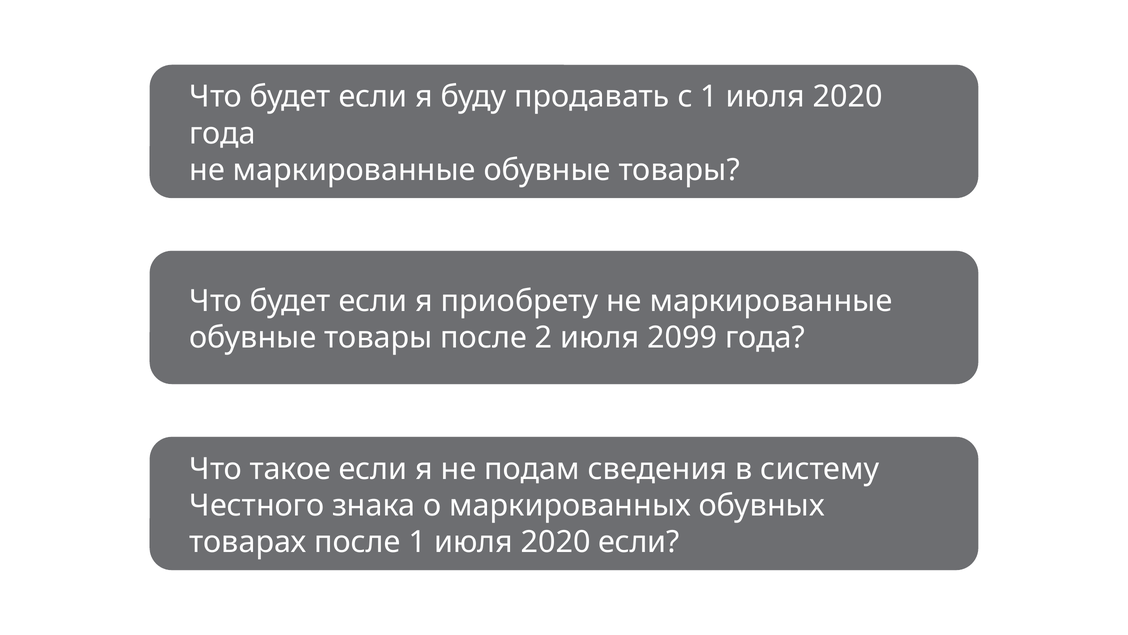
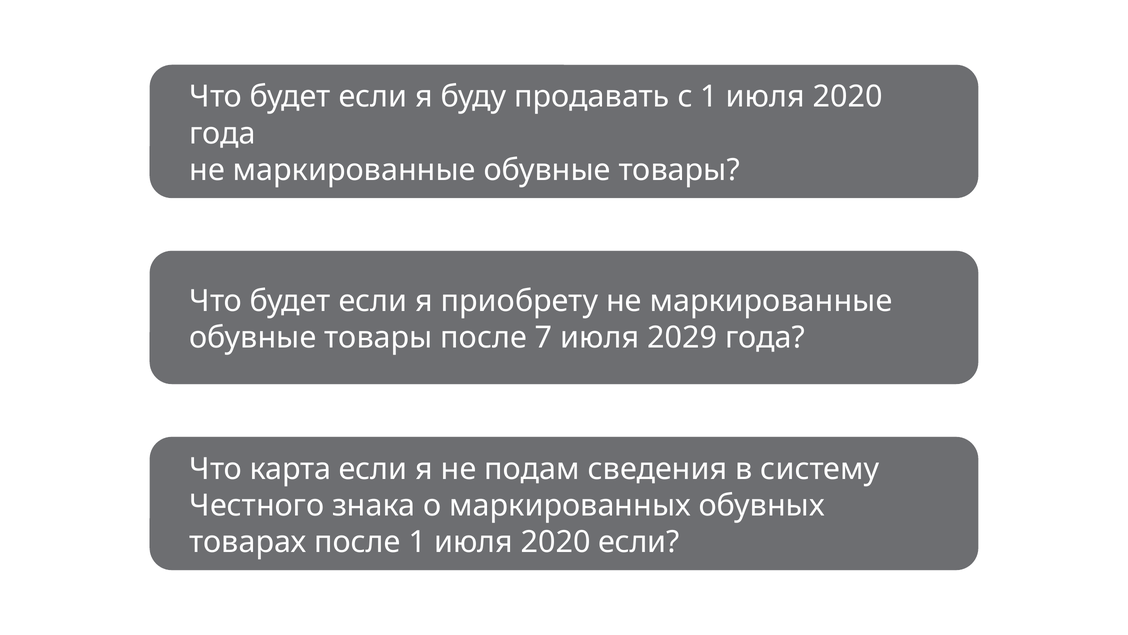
2: 2 -> 7
2099: 2099 -> 2029
такое: такое -> карта
